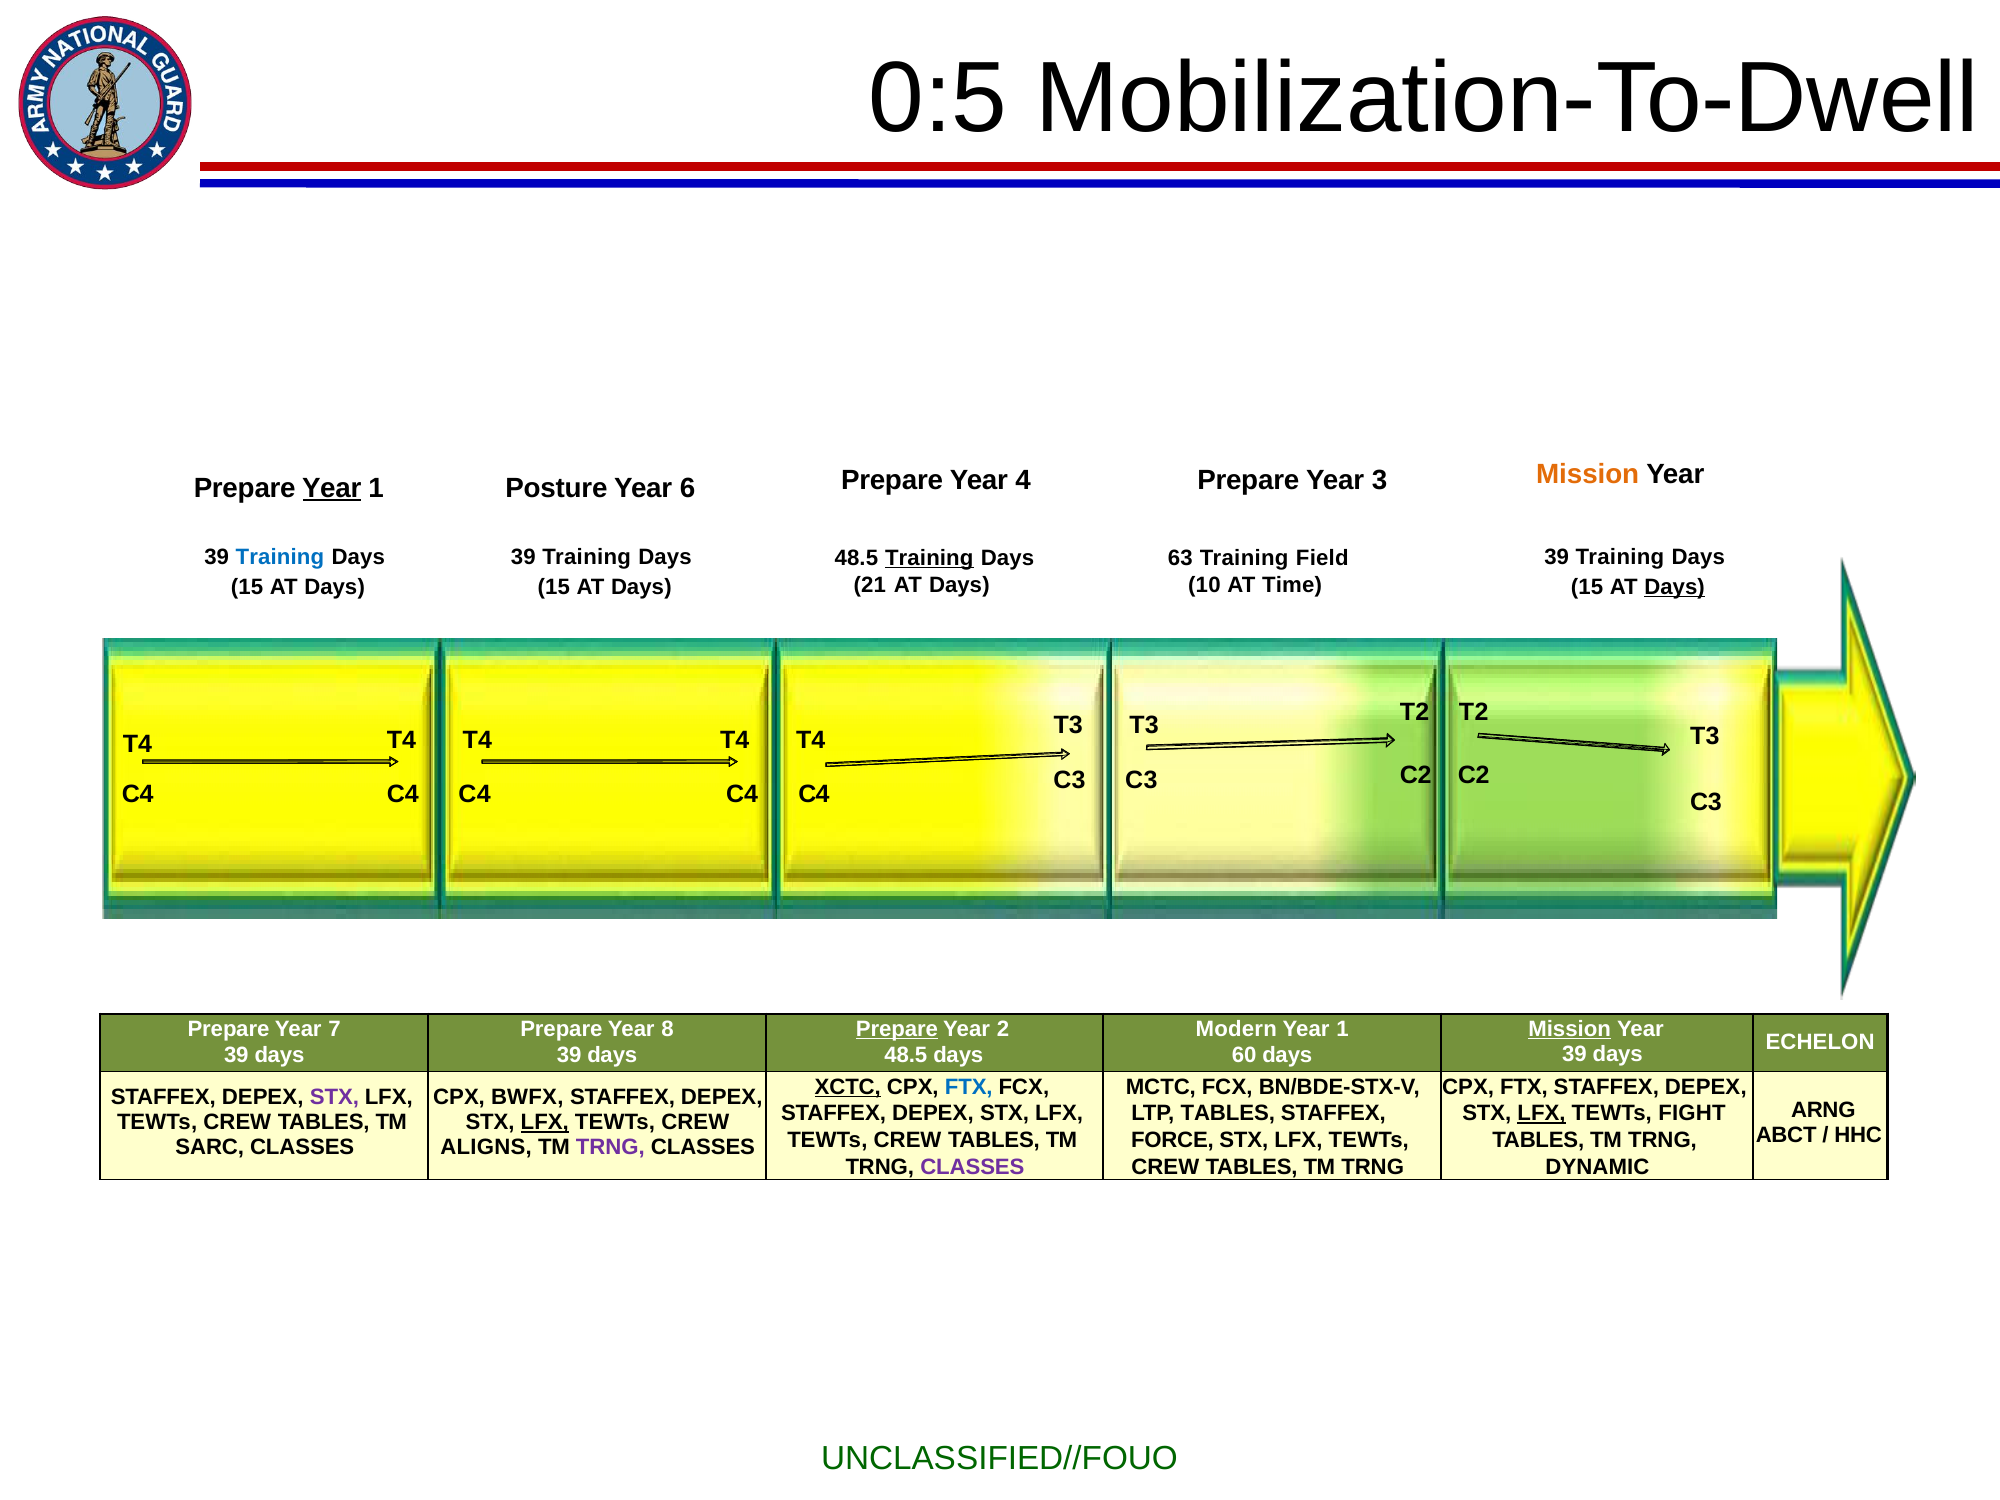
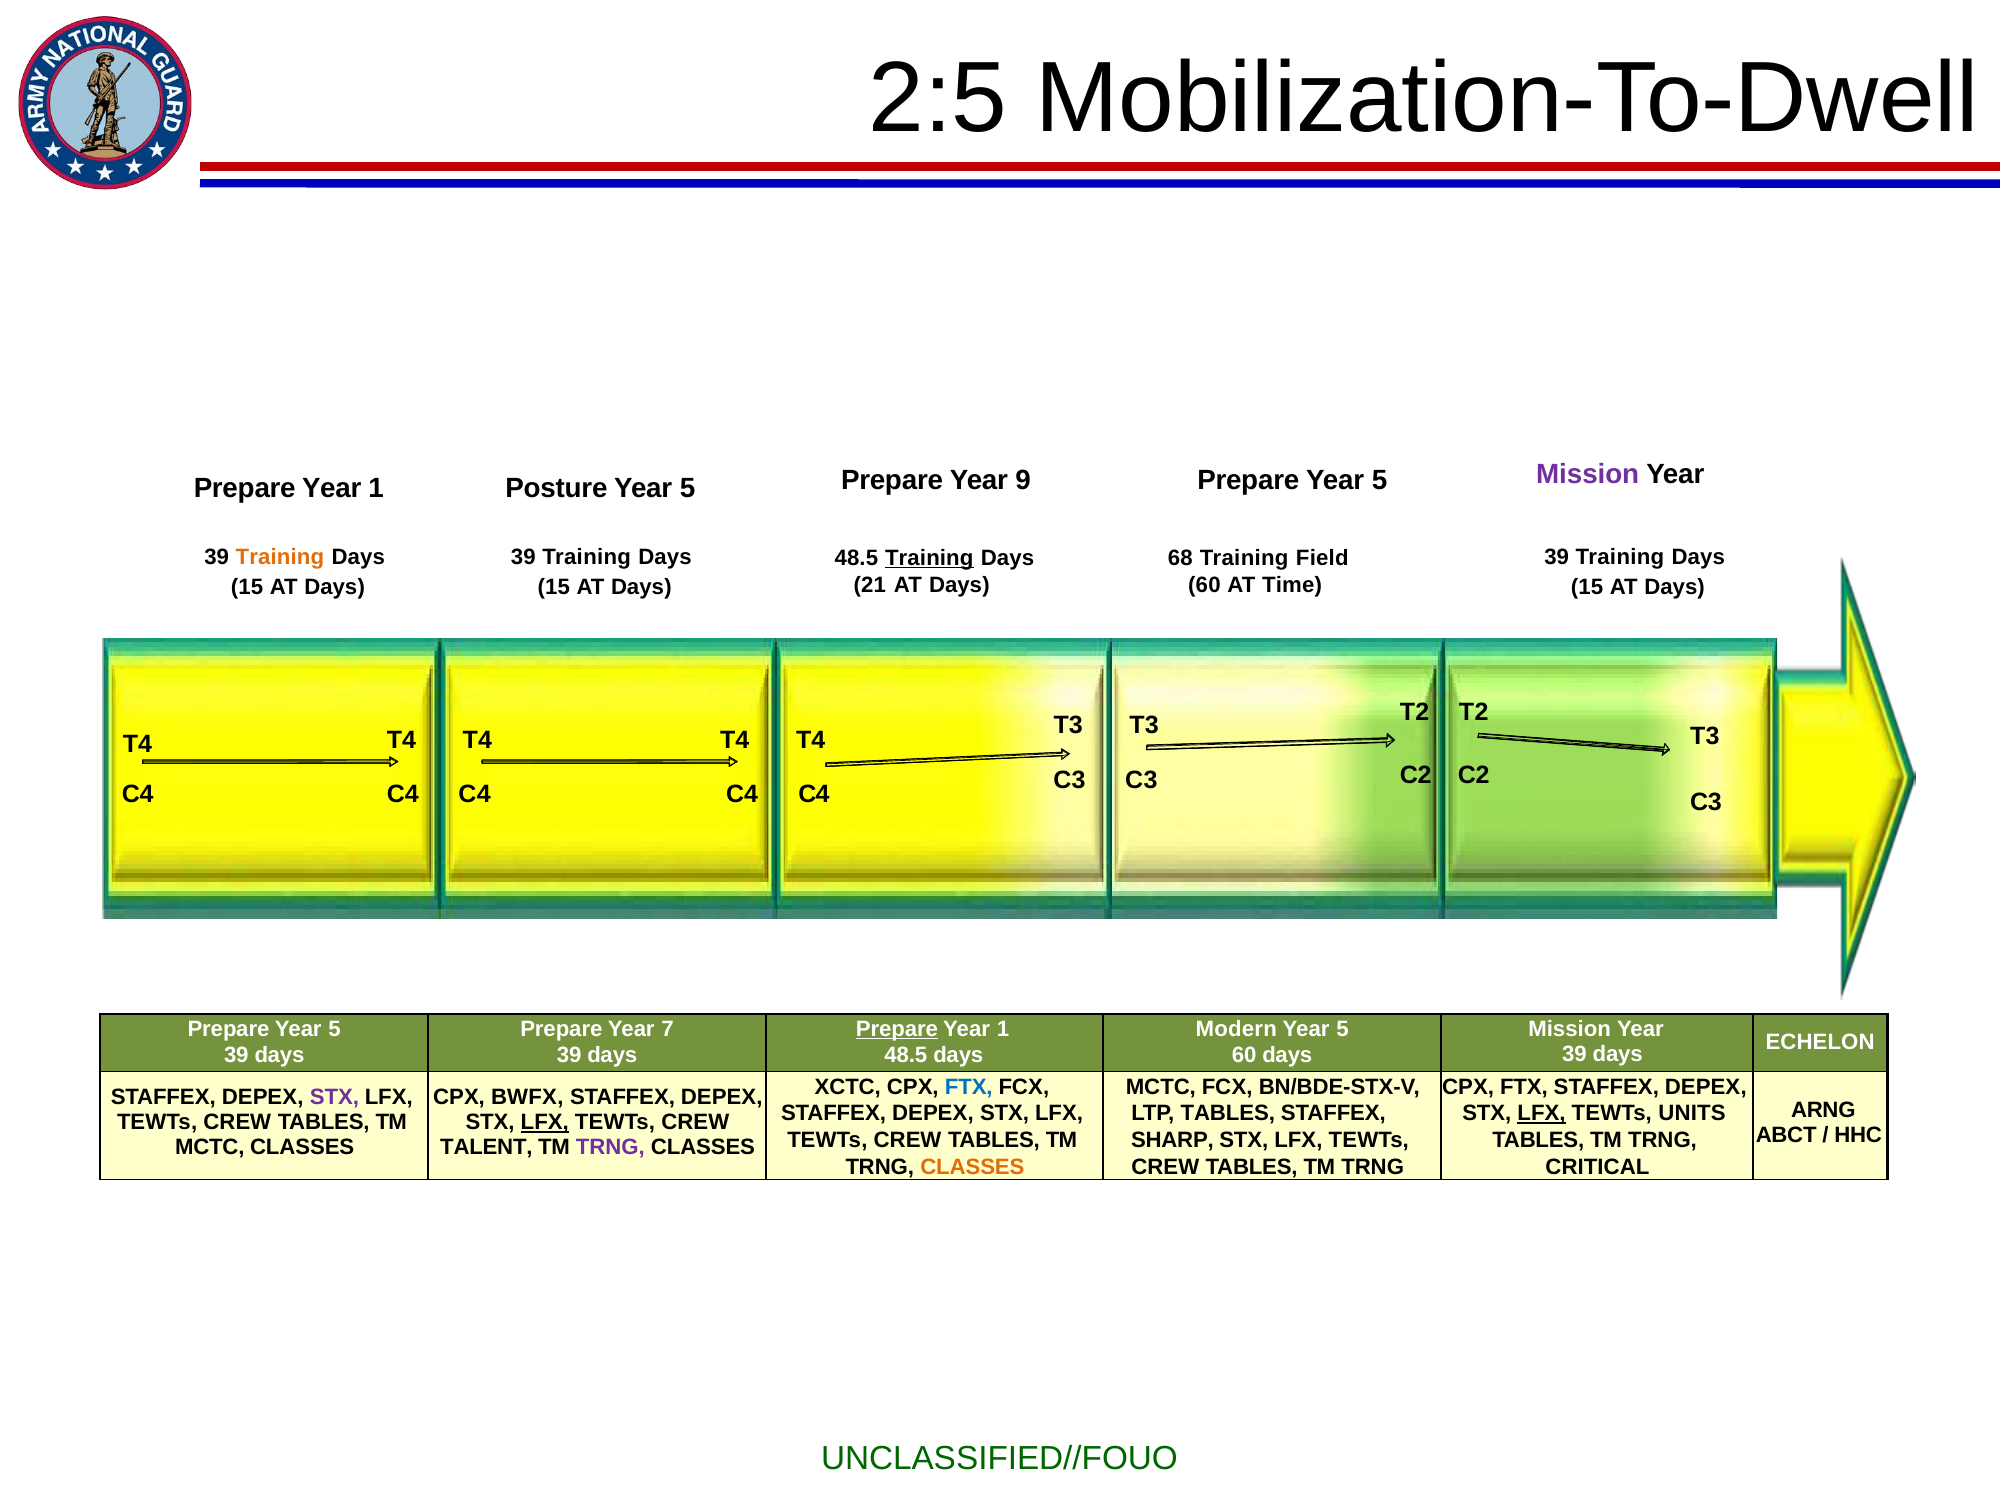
0:5: 0:5 -> 2:5
4: 4 -> 9
3 at (1380, 481): 3 -> 5
Year at (332, 488) underline: present -> none
6 at (688, 488): 6 -> 5
Mission at (1588, 475) colour: orange -> purple
Training at (280, 557) colour: blue -> orange
63: 63 -> 68
Days 10: 10 -> 60
Days at (1675, 587) underline: present -> none
7 at (335, 1029): 7 -> 5
8: 8 -> 7
2 at (1003, 1029): 2 -> 1
1 at (1342, 1029): 1 -> 5
Mission at (1570, 1029) underline: present -> none
XCTC underline: present -> none
FIGHT: FIGHT -> UNITS
FORCE: FORCE -> SHARP
SARC at (210, 1148): SARC -> MCTC
ALIGNS: ALIGNS -> TALENT
CLASSES at (972, 1167) colour: purple -> orange
DYNAMIC: DYNAMIC -> CRITICAL
